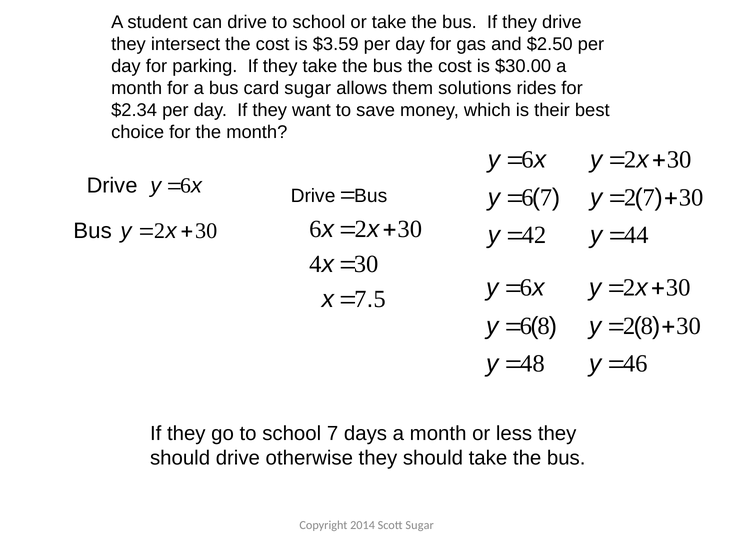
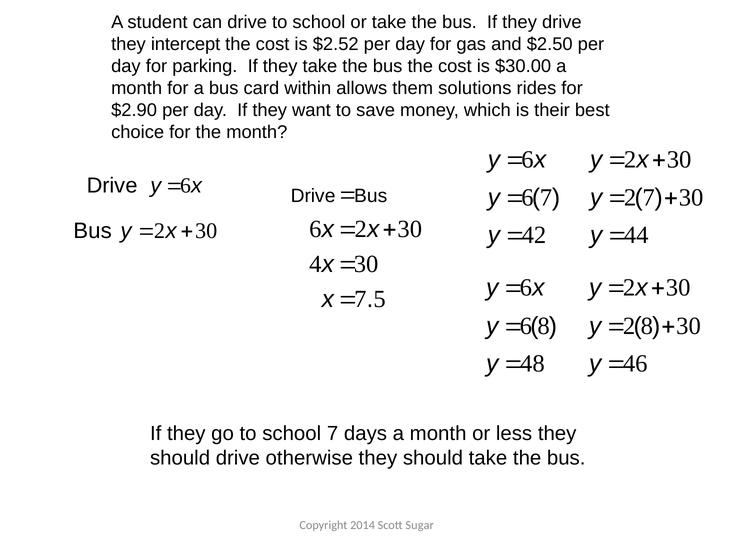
intersect: intersect -> intercept
$3.59: $3.59 -> $2.52
card sugar: sugar -> within
$2.34: $2.34 -> $2.90
